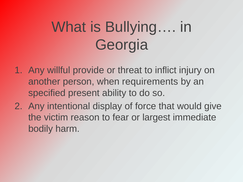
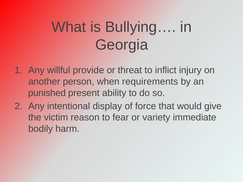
specified: specified -> punished
largest: largest -> variety
